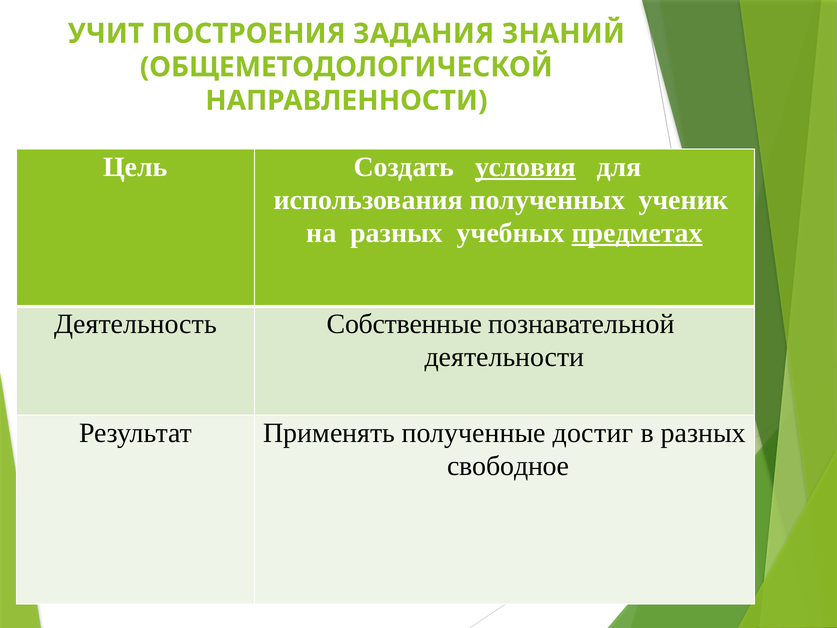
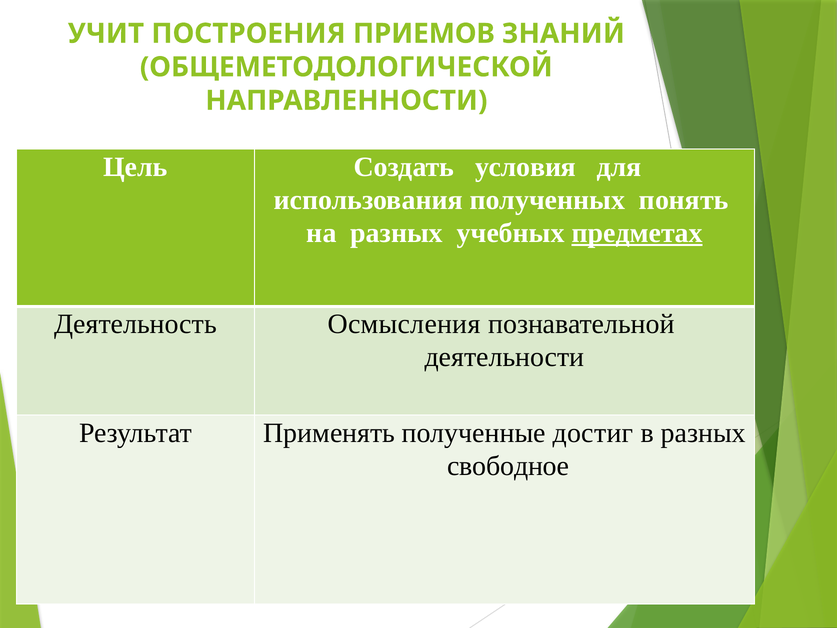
ЗАДАНИЯ: ЗАДАНИЯ -> ПРИЕМОВ
условия underline: present -> none
ученик: ученик -> понять
Собственные: Собственные -> Осмысления
